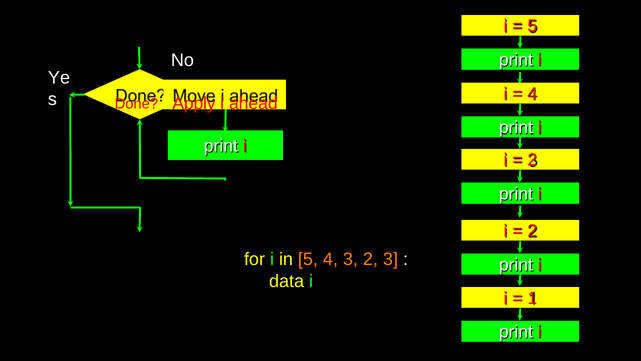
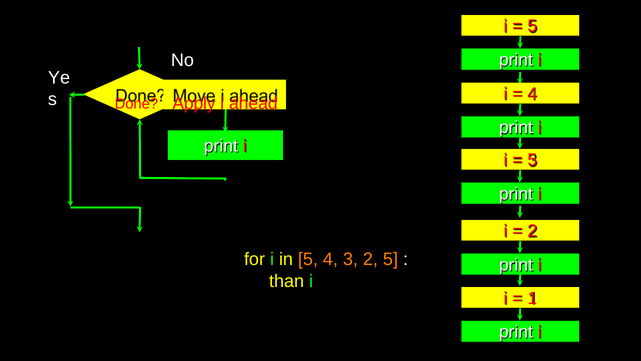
2 at (532, 160): 2 -> 5
2 3: 3 -> 5
data: data -> than
